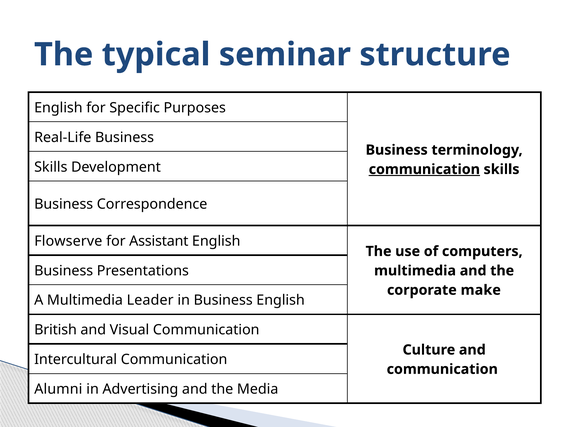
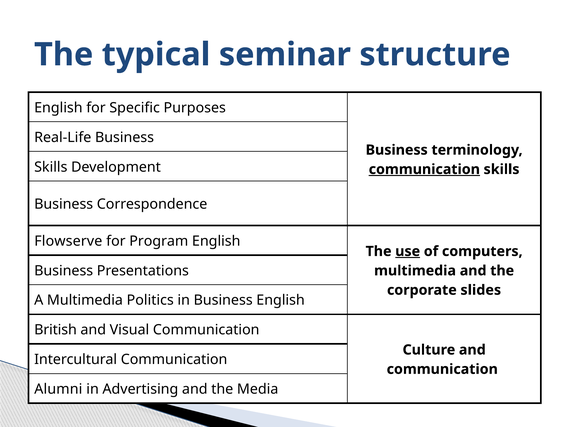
Assistant: Assistant -> Program
use underline: none -> present
make: make -> slides
Leader: Leader -> Politics
